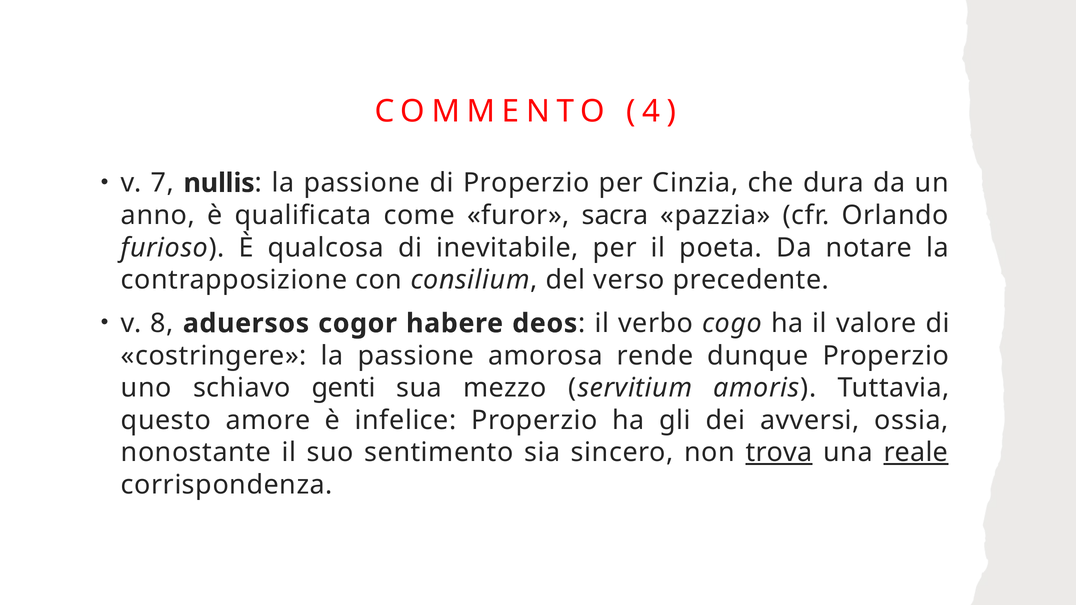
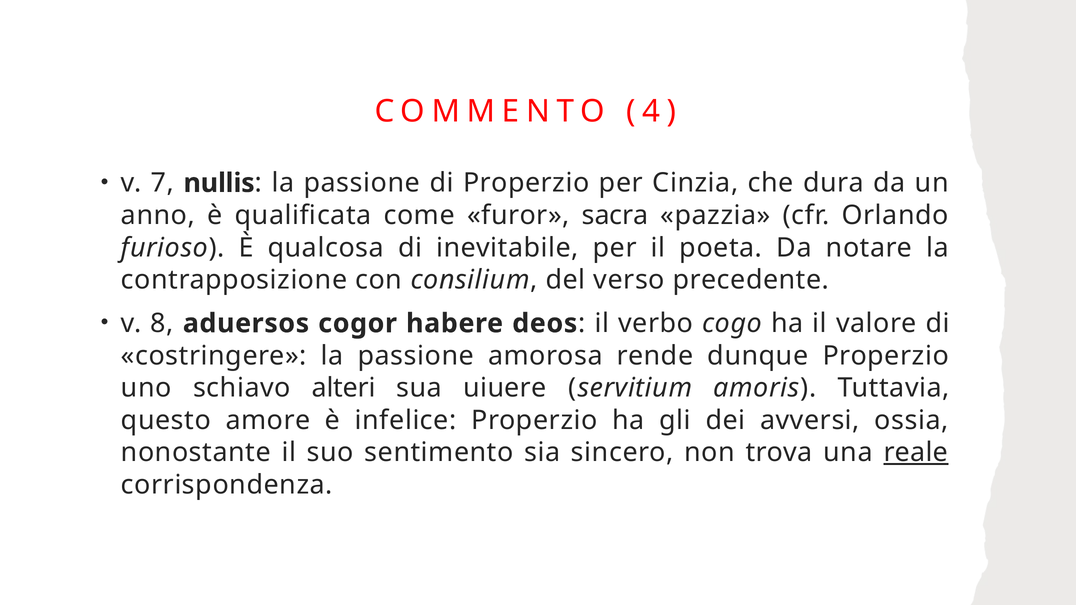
genti: genti -> alteri
mezzo: mezzo -> uiuere
trova underline: present -> none
